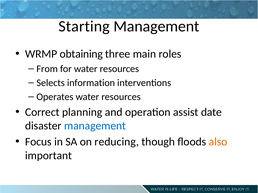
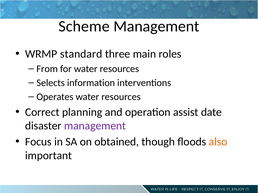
Starting: Starting -> Scheme
obtaining: obtaining -> standard
management at (95, 126) colour: blue -> purple
reducing: reducing -> obtained
